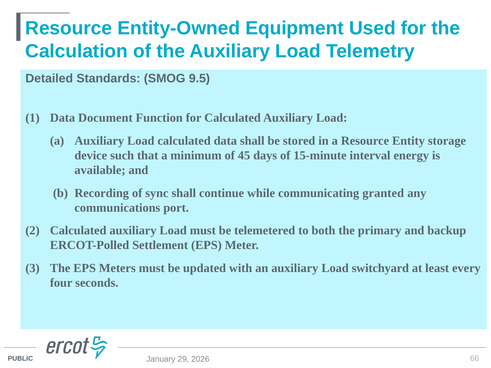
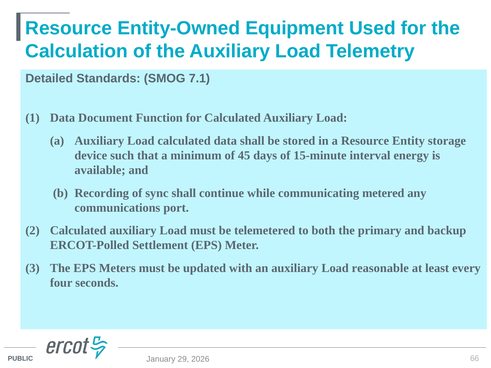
9.5: 9.5 -> 7.1
granted: granted -> metered
switchyard: switchyard -> reasonable
